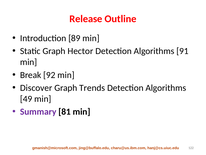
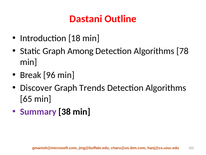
Release: Release -> Dastani
89: 89 -> 18
Hector: Hector -> Among
91: 91 -> 78
92: 92 -> 96
49: 49 -> 65
81: 81 -> 38
